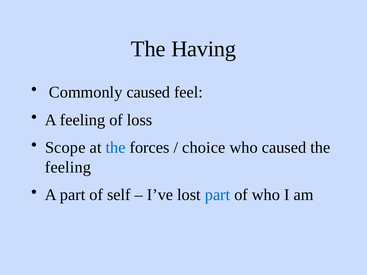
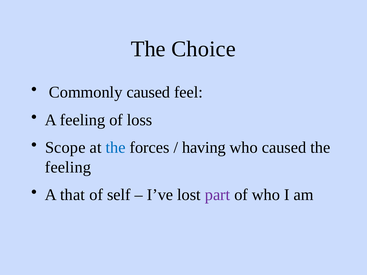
Having: Having -> Choice
choice: choice -> having
A part: part -> that
part at (218, 195) colour: blue -> purple
